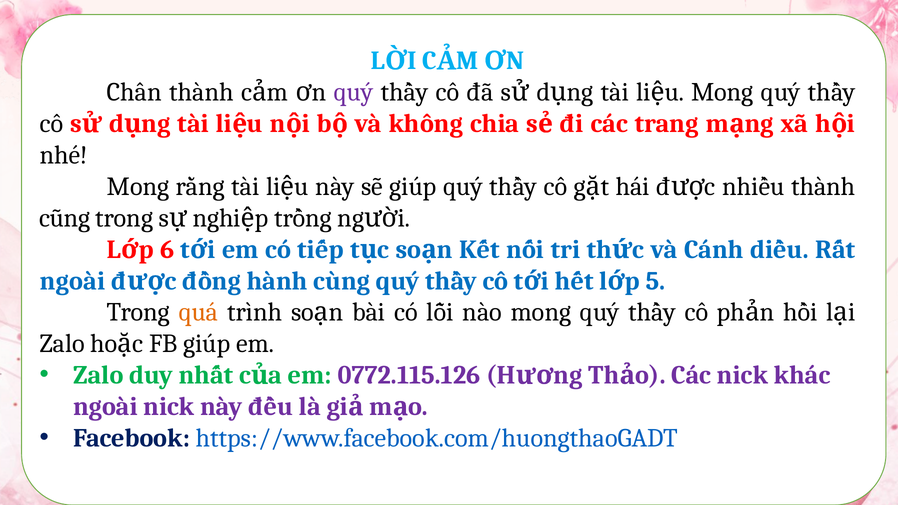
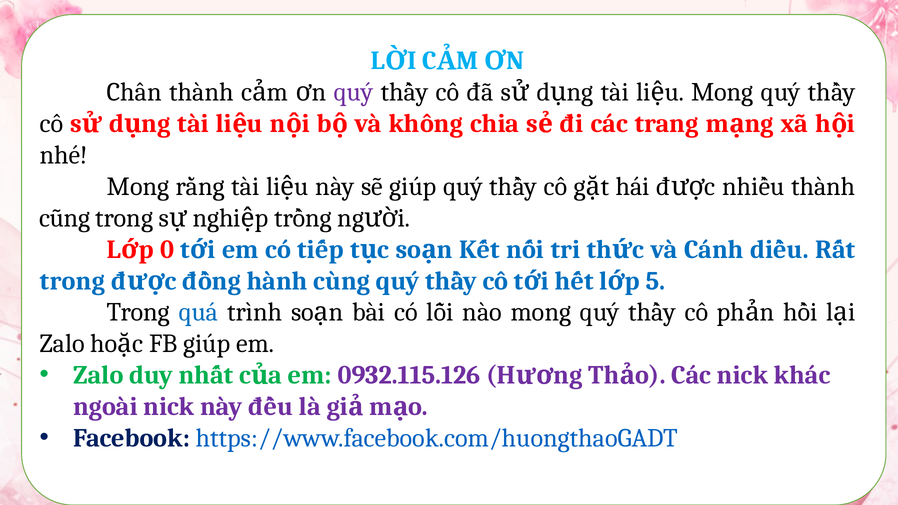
6: 6 -> 0
ngoài at (73, 281): ngoài -> trong
quá colour: orange -> blue
0772.115.126: 0772.115.126 -> 0932.115.126
